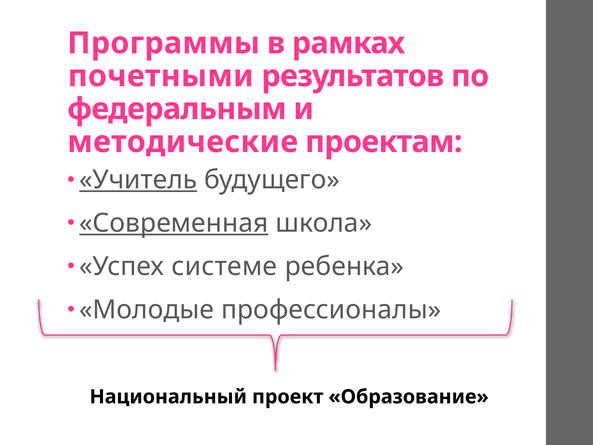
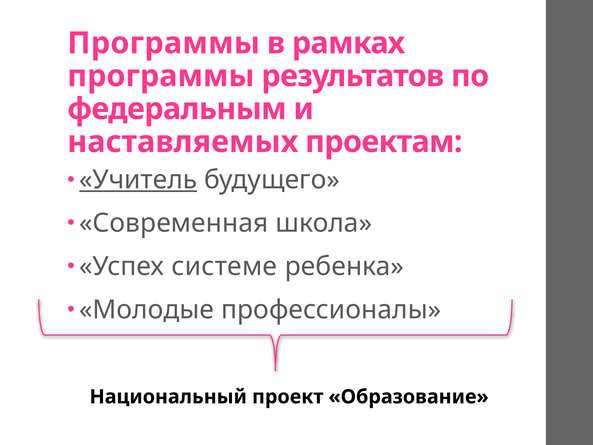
почетными at (161, 76): почетными -> программы
методические: методические -> наставляемых
Современная underline: present -> none
